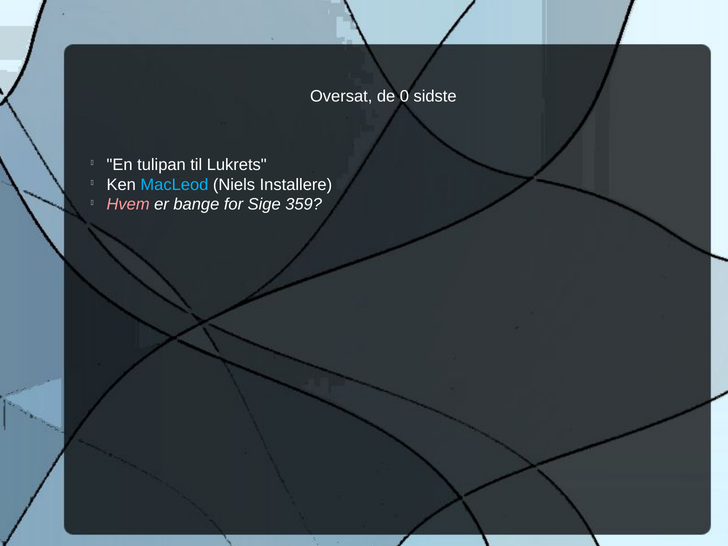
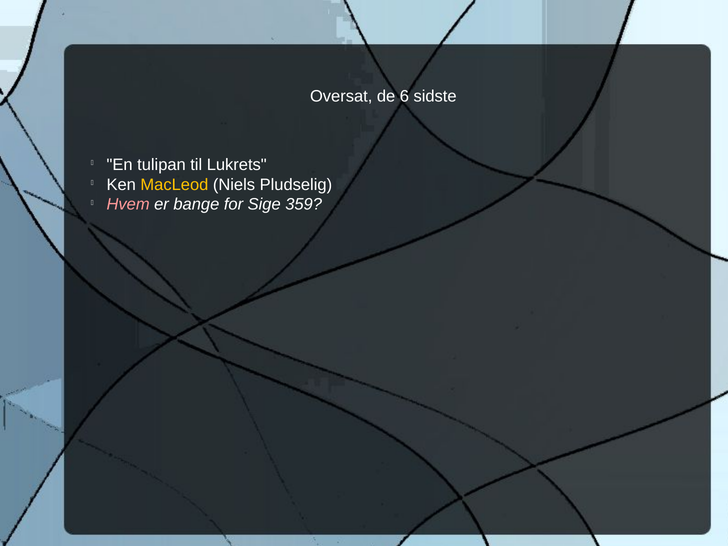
0: 0 -> 6
MacLeod colour: light blue -> yellow
Installere: Installere -> Pludselig
